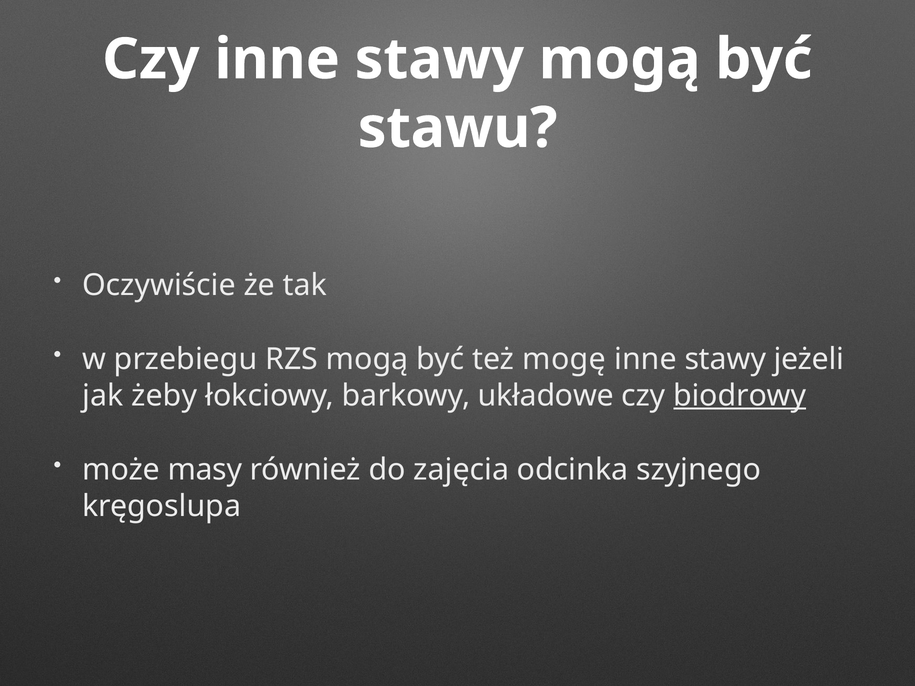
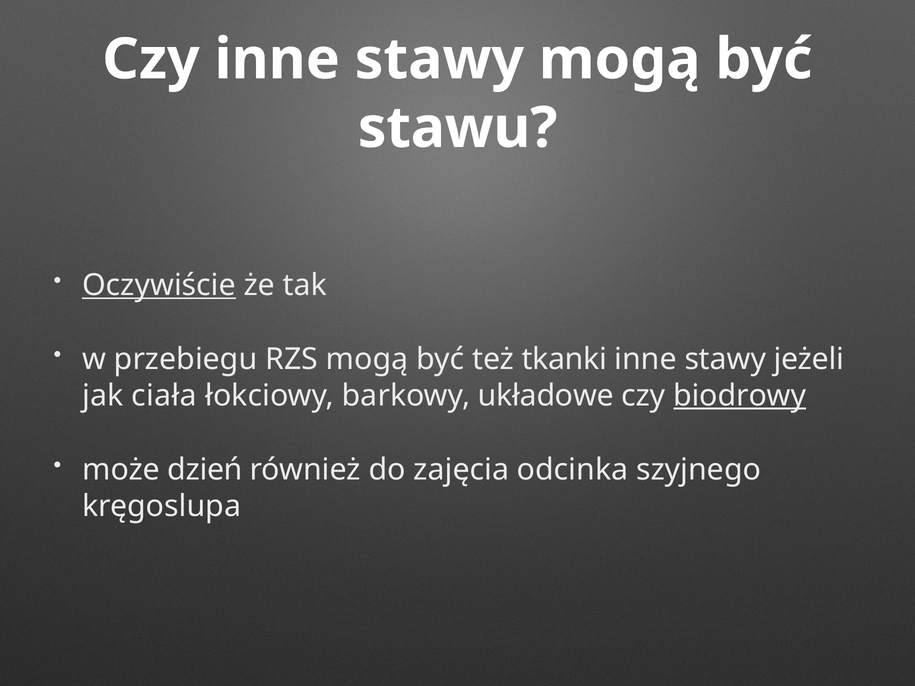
Oczywiście underline: none -> present
mogę: mogę -> tkanki
żeby: żeby -> ciała
masy: masy -> dzień
